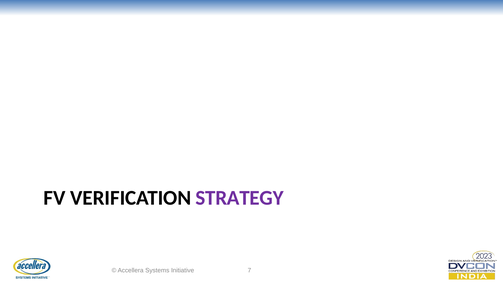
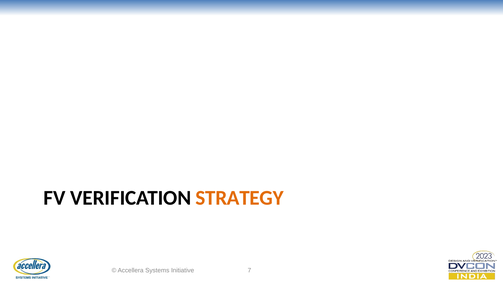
STRATEGY colour: purple -> orange
